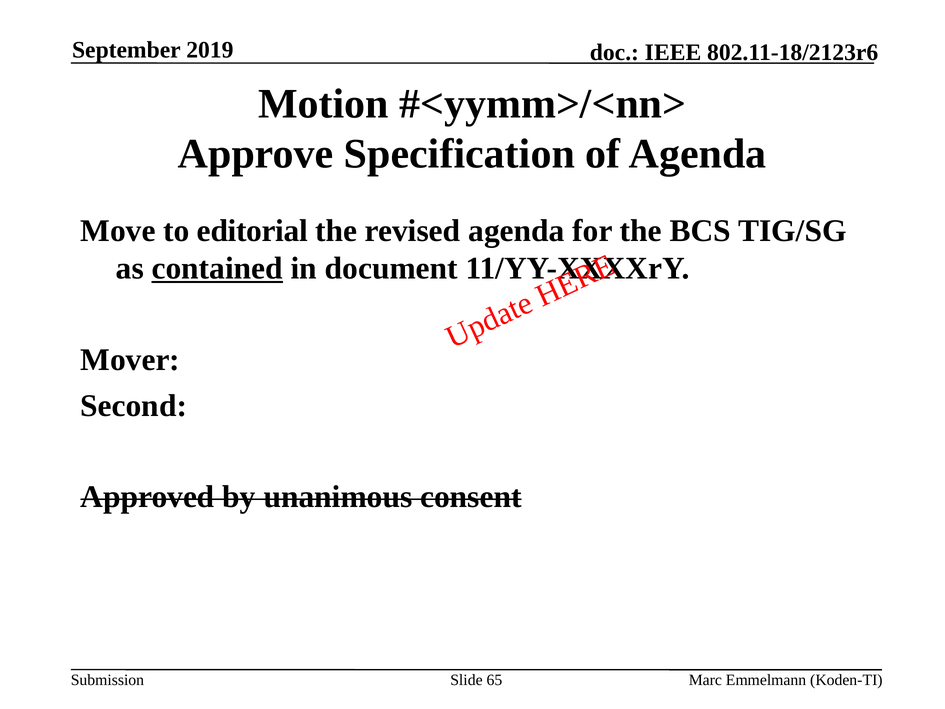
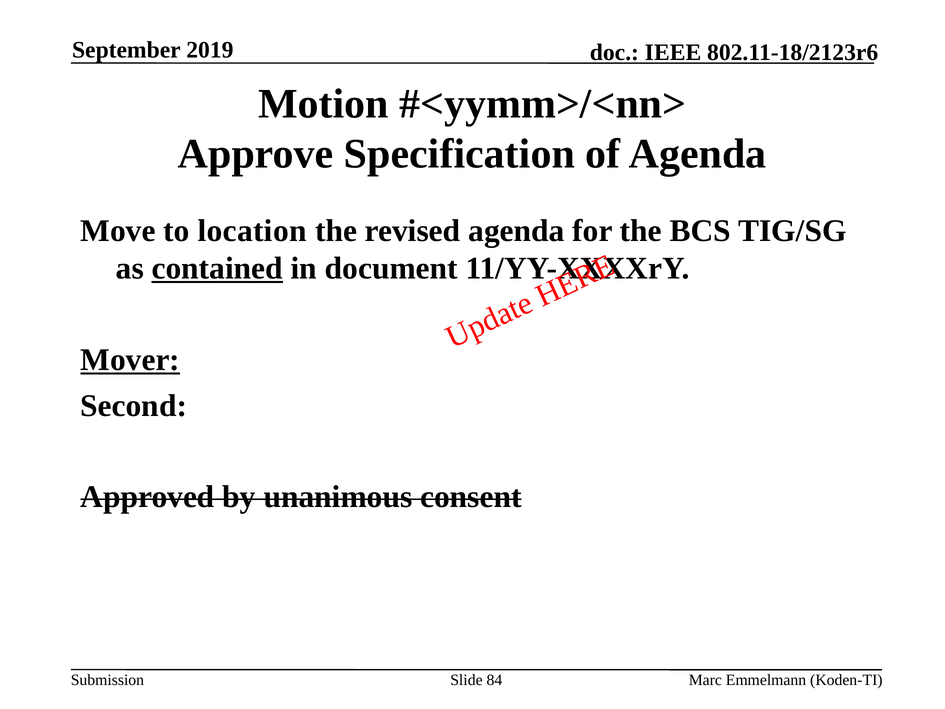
editorial: editorial -> location
Mover underline: none -> present
65: 65 -> 84
